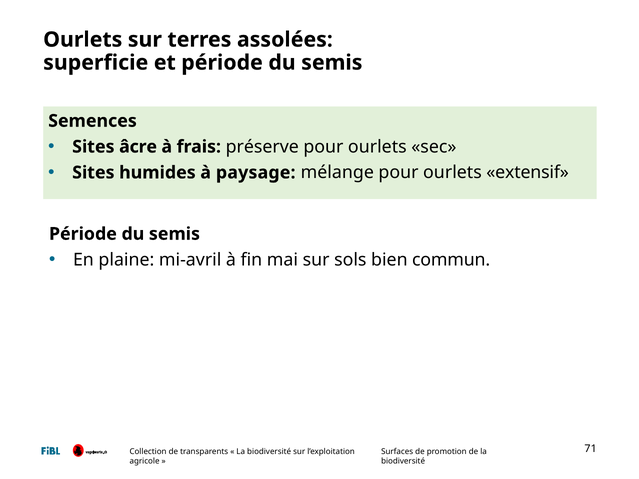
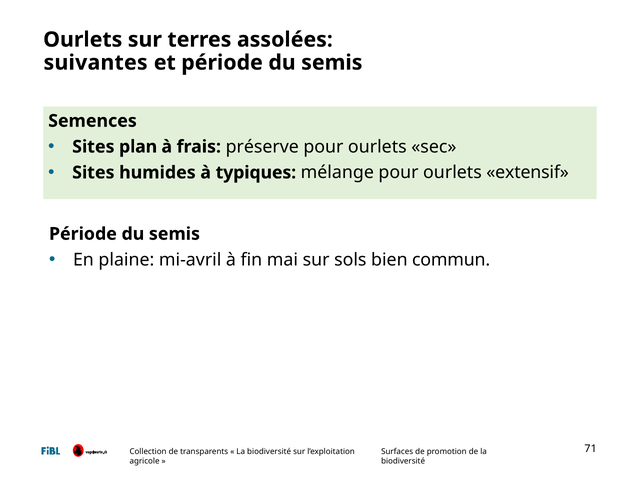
superficie: superficie -> suivantes
âcre: âcre -> plan
paysage: paysage -> typiques
